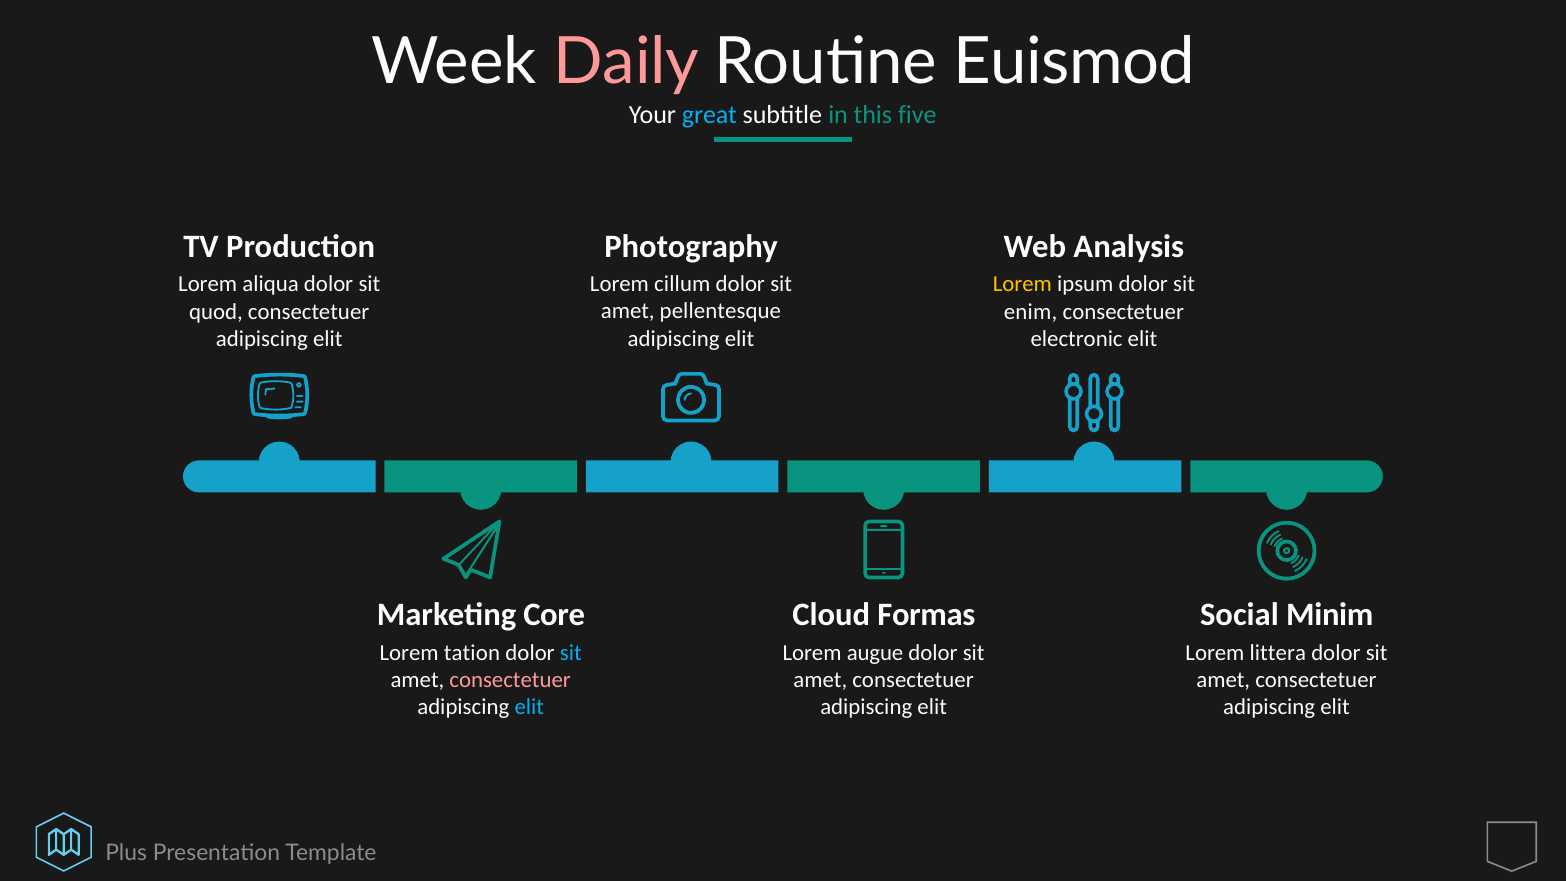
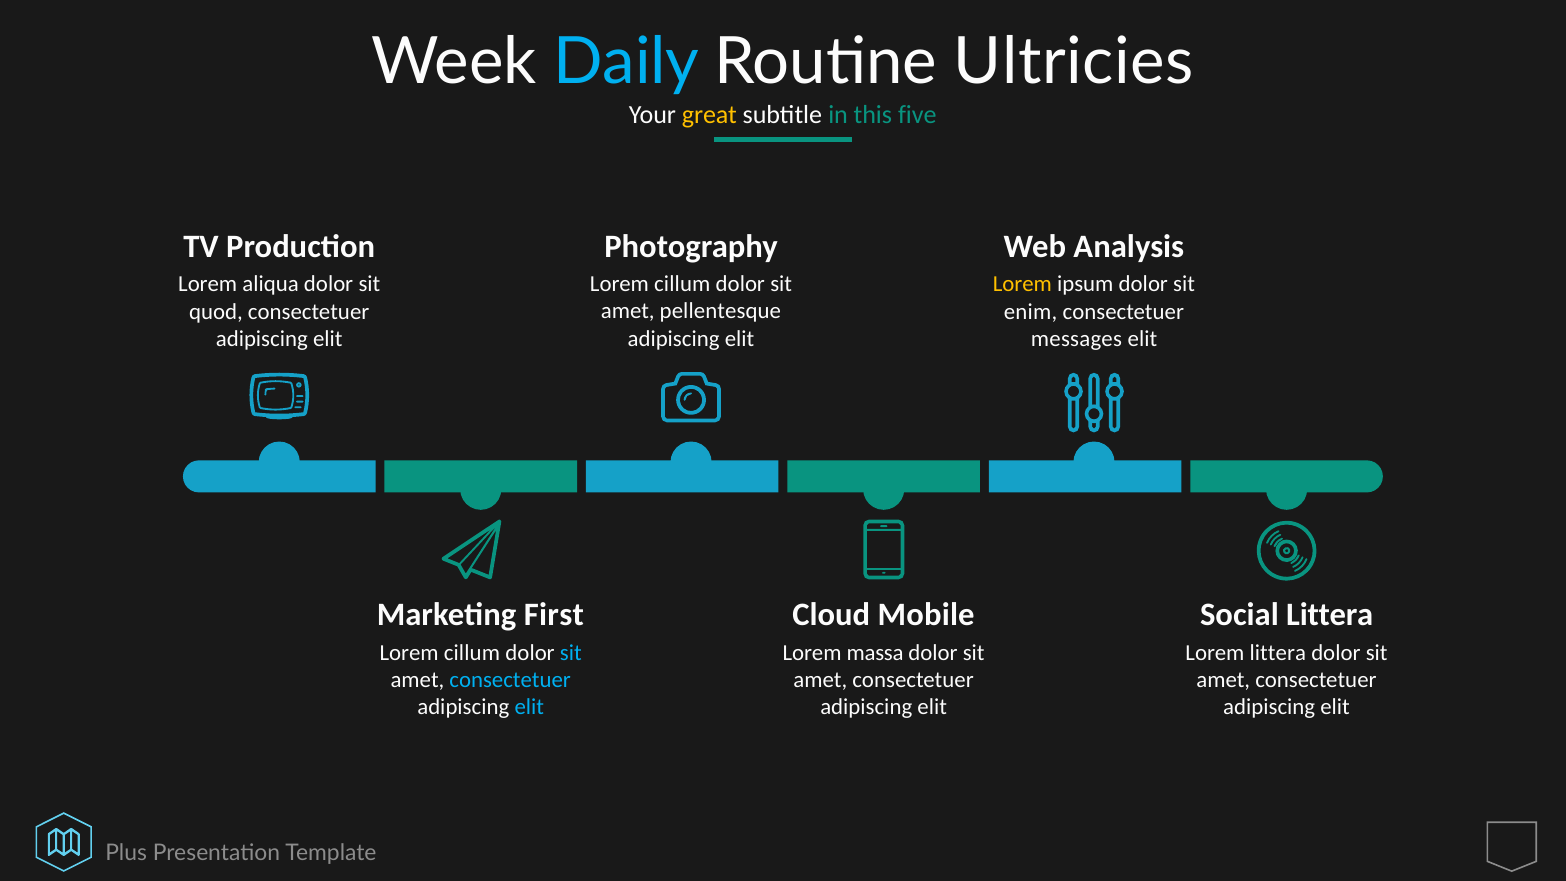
Daily colour: pink -> light blue
Euismod: Euismod -> Ultricies
great colour: light blue -> yellow
electronic: electronic -> messages
Core: Core -> First
Formas: Formas -> Mobile
Social Minim: Minim -> Littera
tation at (472, 652): tation -> cillum
augue: augue -> massa
consectetuer at (510, 680) colour: pink -> light blue
